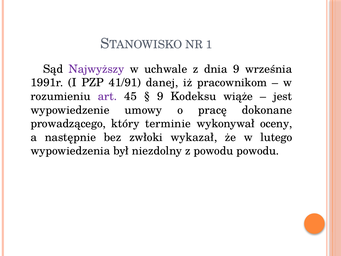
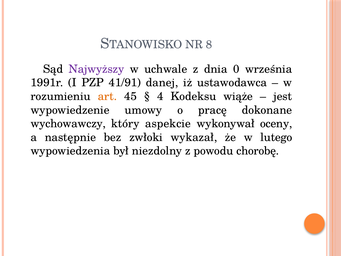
1: 1 -> 8
dnia 9: 9 -> 0
pracownikom: pracownikom -> ustawodawca
art colour: purple -> orange
9 at (160, 96): 9 -> 4
prowadzącego: prowadzącego -> wychowawczy
terminie: terminie -> aspekcie
powodu powodu: powodu -> chorobę
